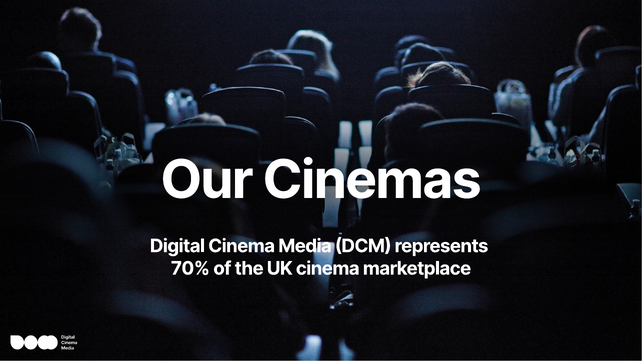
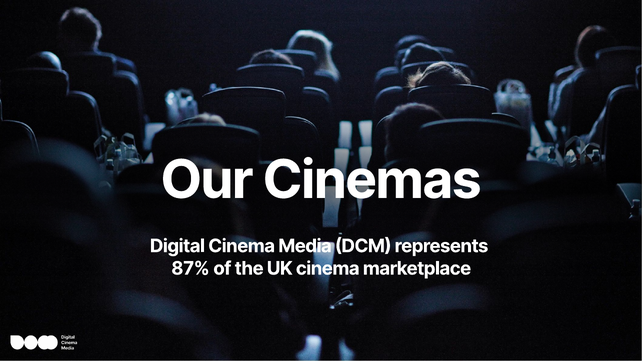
70%: 70% -> 87%
